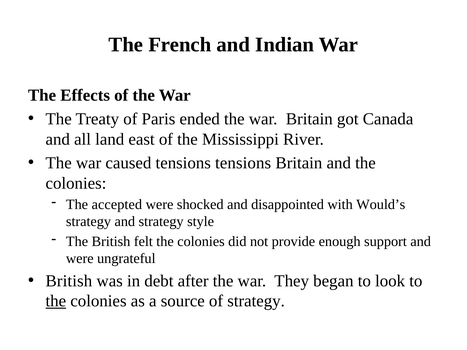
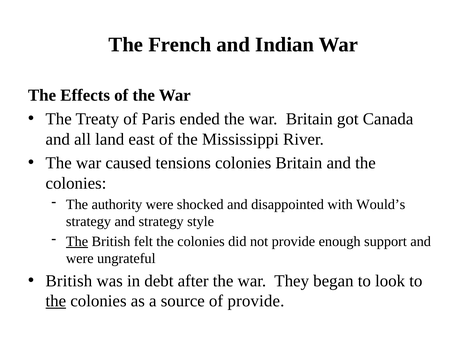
tensions tensions: tensions -> colonies
accepted: accepted -> authority
The at (77, 242) underline: none -> present
of strategy: strategy -> provide
